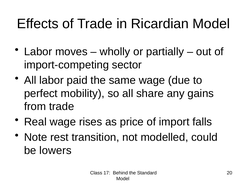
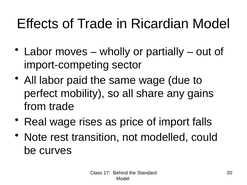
lowers: lowers -> curves
